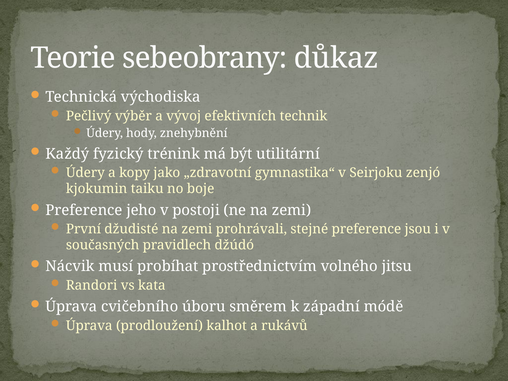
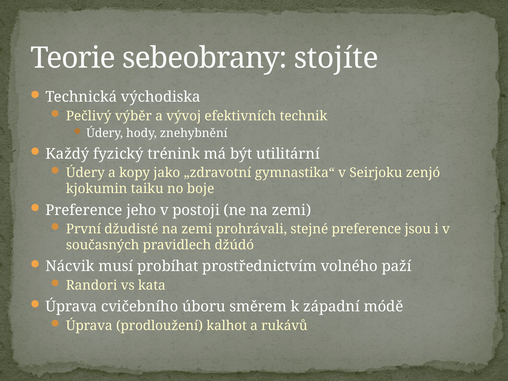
důkaz: důkaz -> stojíte
jitsu: jitsu -> paží
